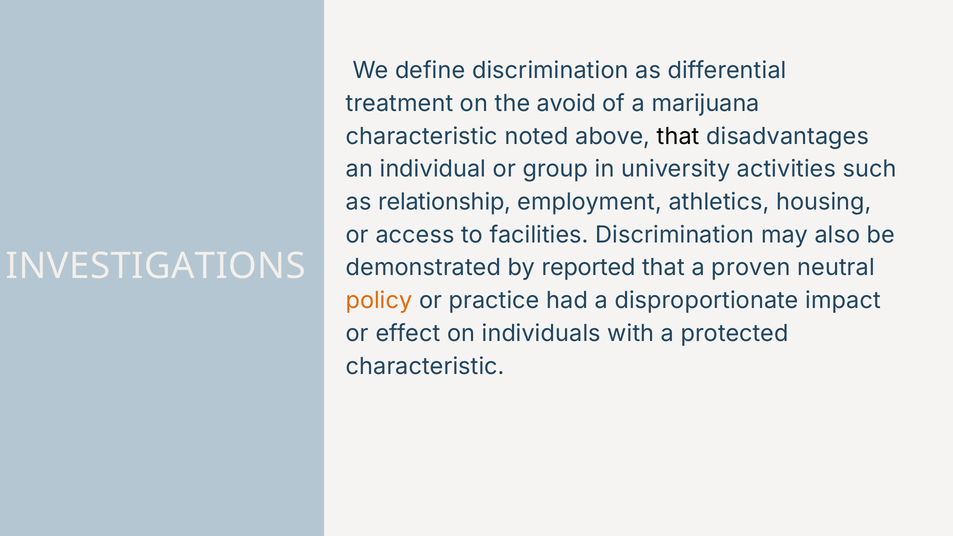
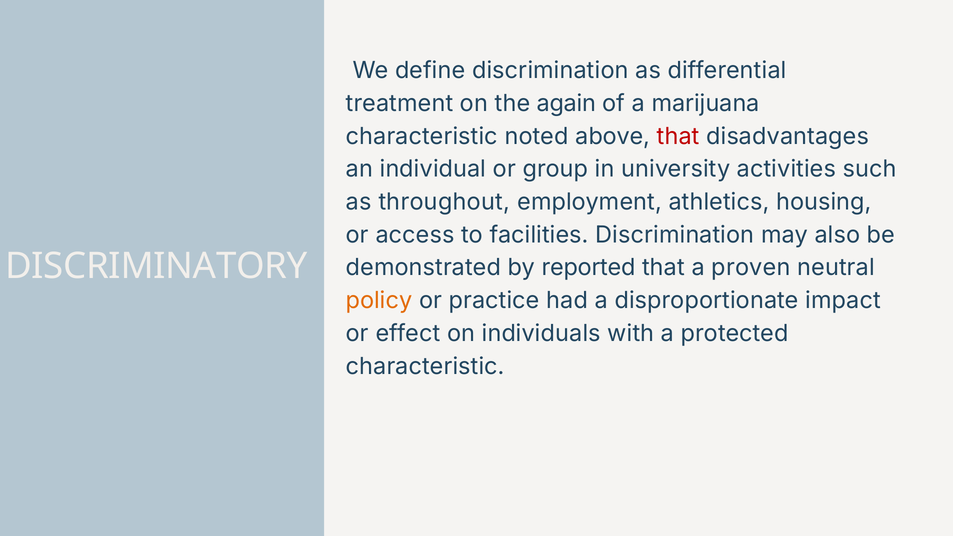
avoid: avoid -> again
that at (678, 136) colour: black -> red
relationship: relationship -> throughout
INVESTIGATIONS: INVESTIGATIONS -> DISCRIMINATORY
